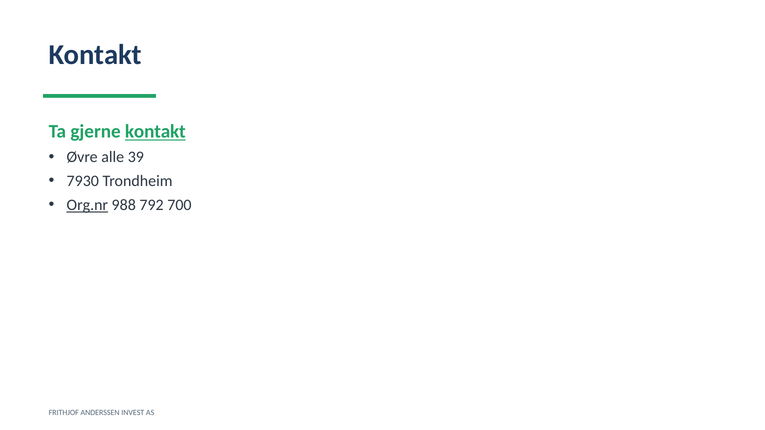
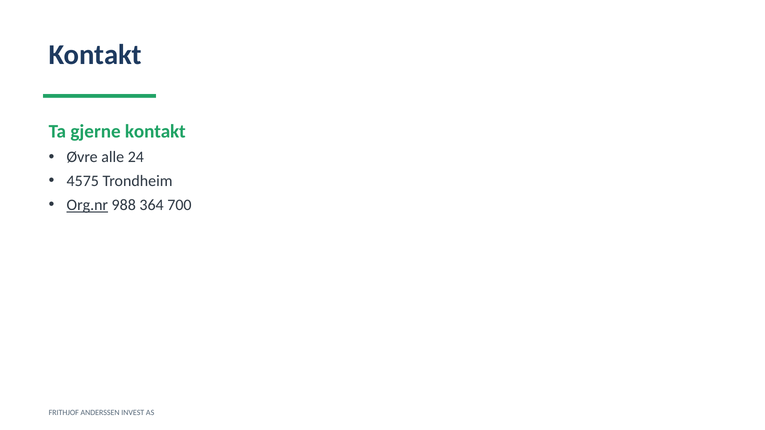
kontakt at (155, 132) underline: present -> none
39: 39 -> 24
7930: 7930 -> 4575
792: 792 -> 364
